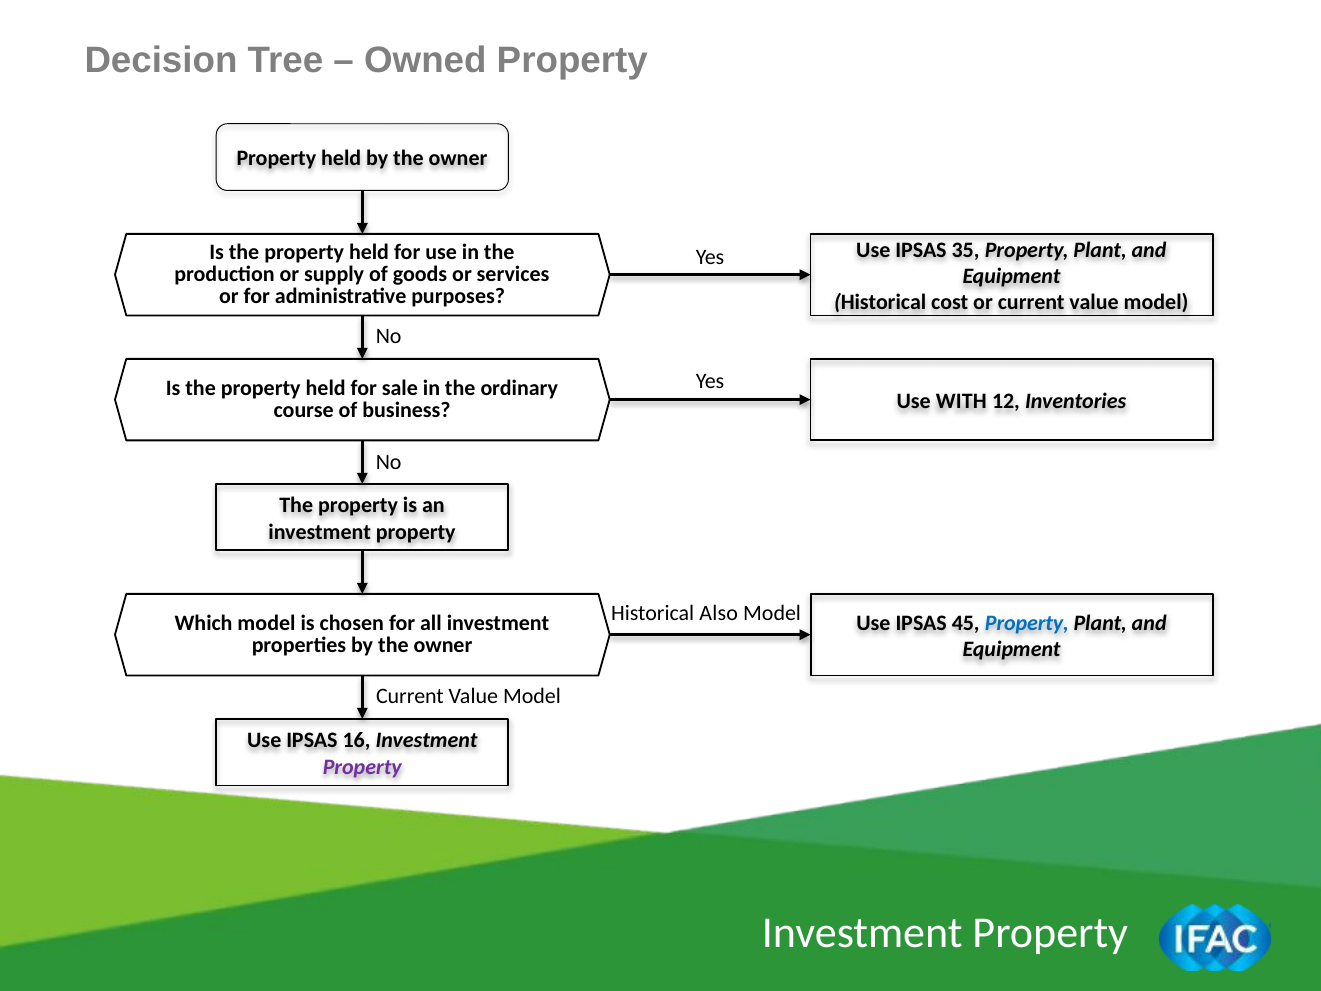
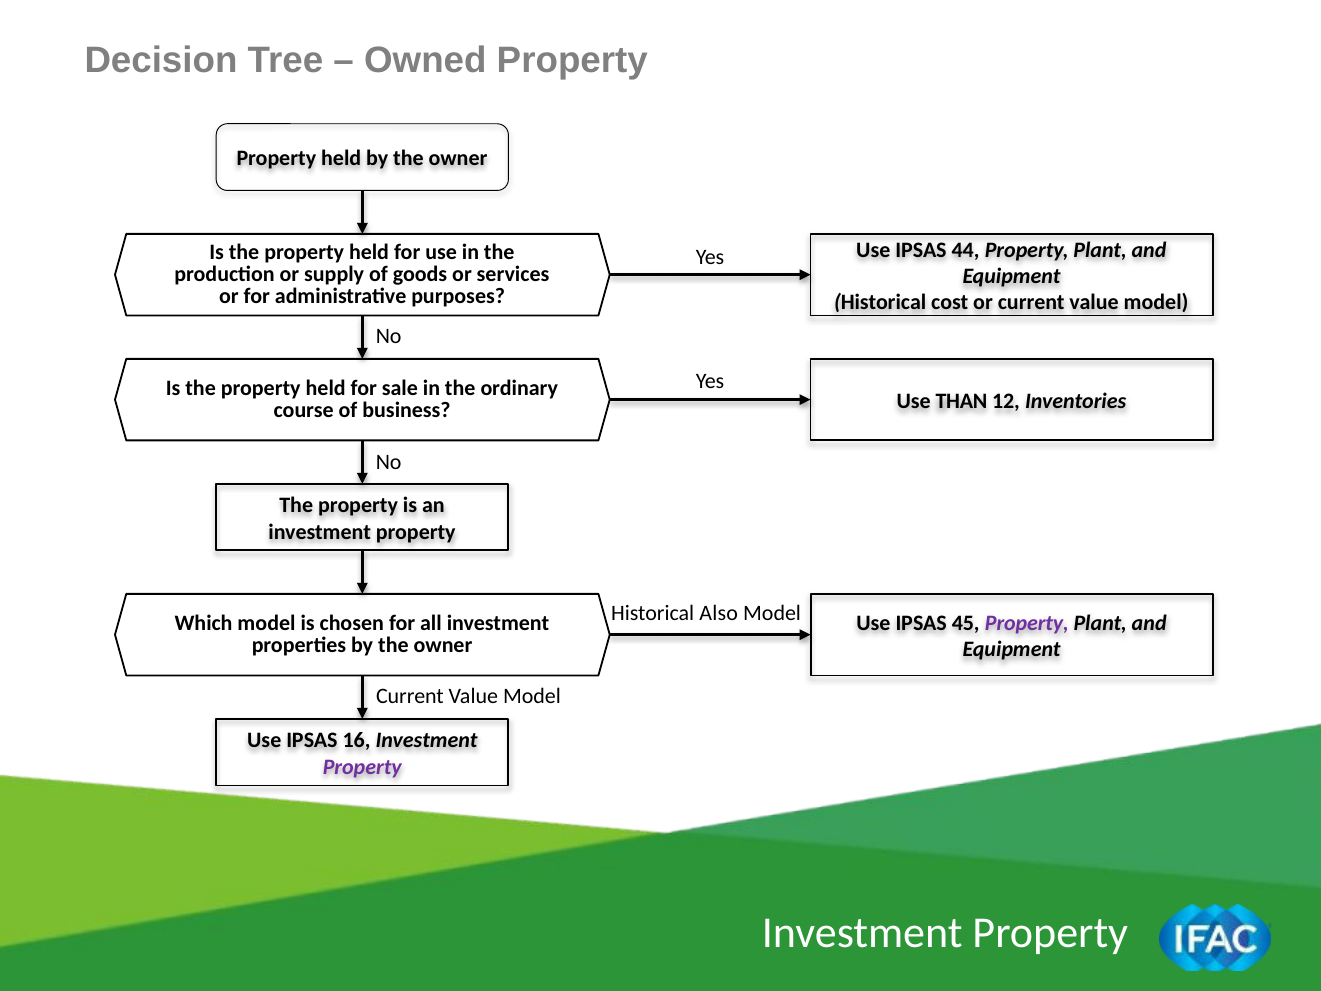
35: 35 -> 44
WITH: WITH -> THAN
Property at (1027, 623) colour: blue -> purple
